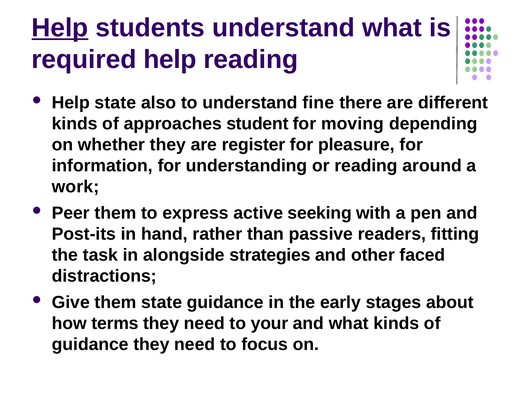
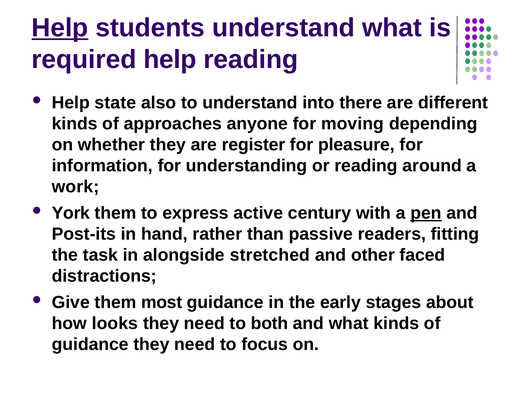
fine: fine -> into
student: student -> anyone
Peer: Peer -> York
seeking: seeking -> century
pen underline: none -> present
strategies: strategies -> stretched
them state: state -> most
terms: terms -> looks
your: your -> both
